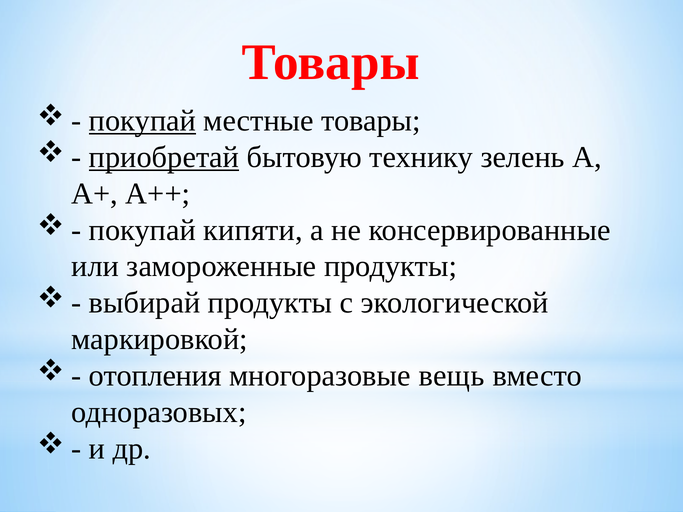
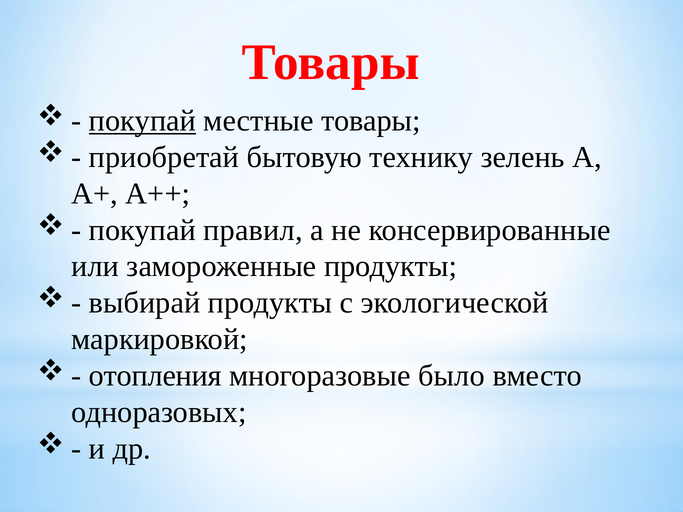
приобретай underline: present -> none
кипяти: кипяти -> правил
вещь: вещь -> было
